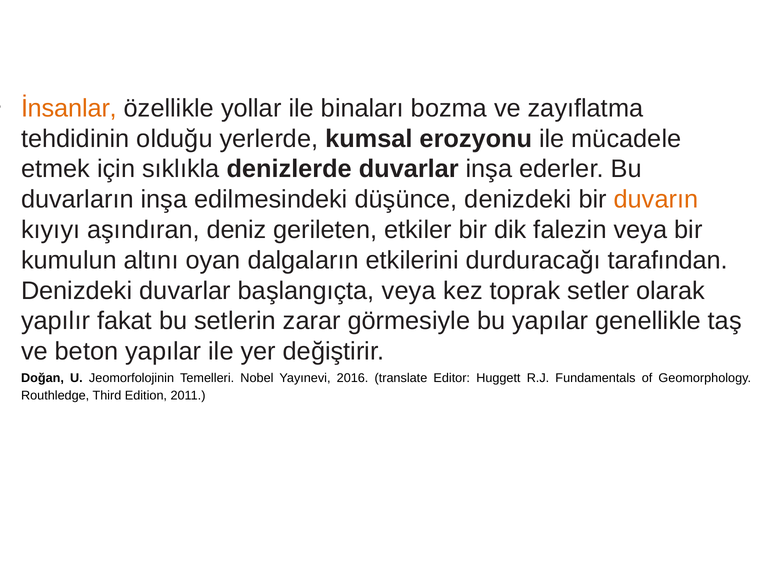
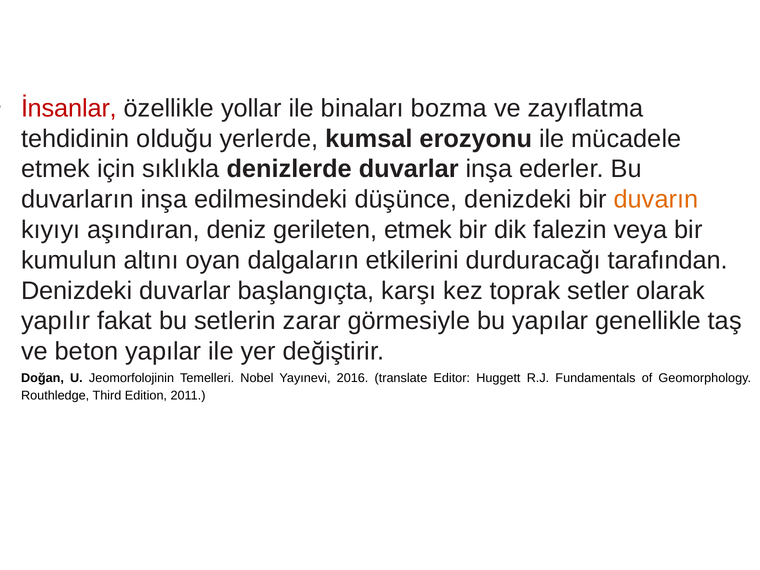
İnsanlar colour: orange -> red
gerileten etkiler: etkiler -> etmek
başlangıçta veya: veya -> karşı
